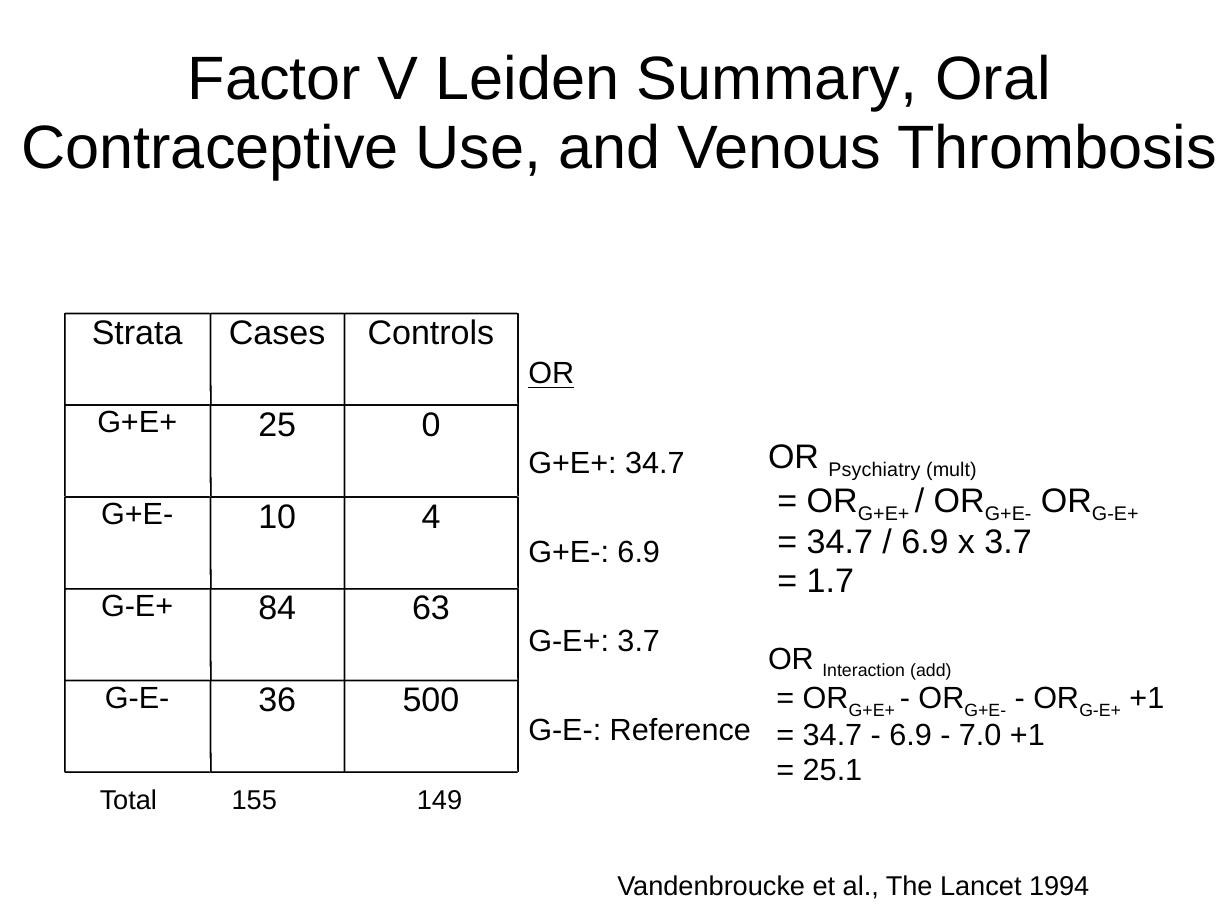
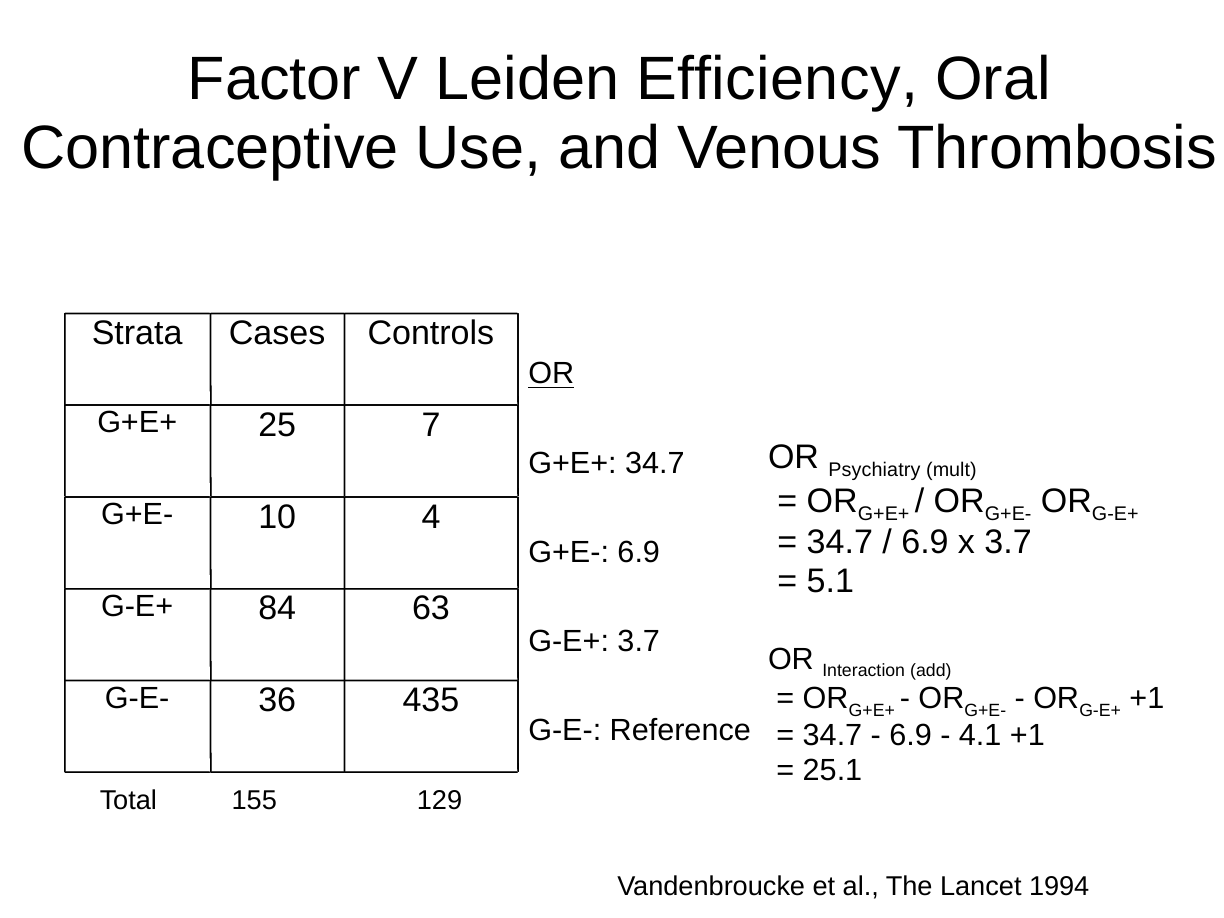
Summary: Summary -> Efficiency
0: 0 -> 7
1.7: 1.7 -> 5.1
500: 500 -> 435
7.0: 7.0 -> 4.1
149: 149 -> 129
